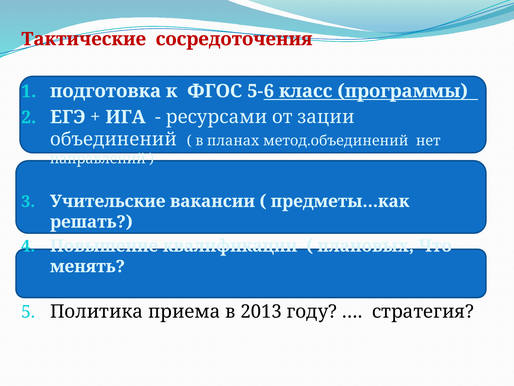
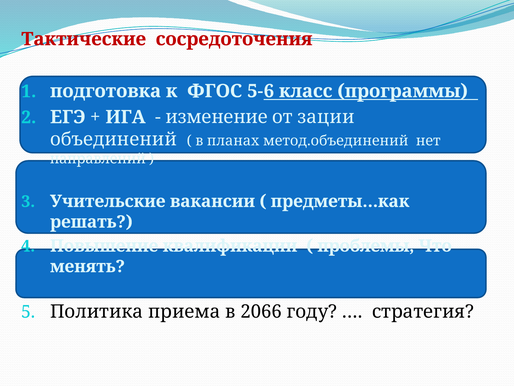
ресурсами: ресурсами -> изменение
плановых: плановых -> проблемы
2013: 2013 -> 2066
